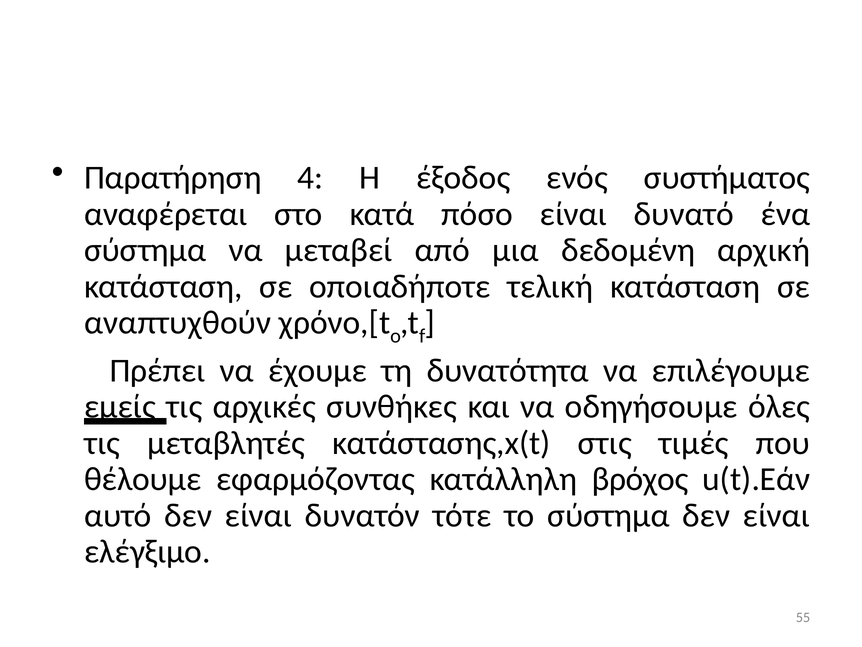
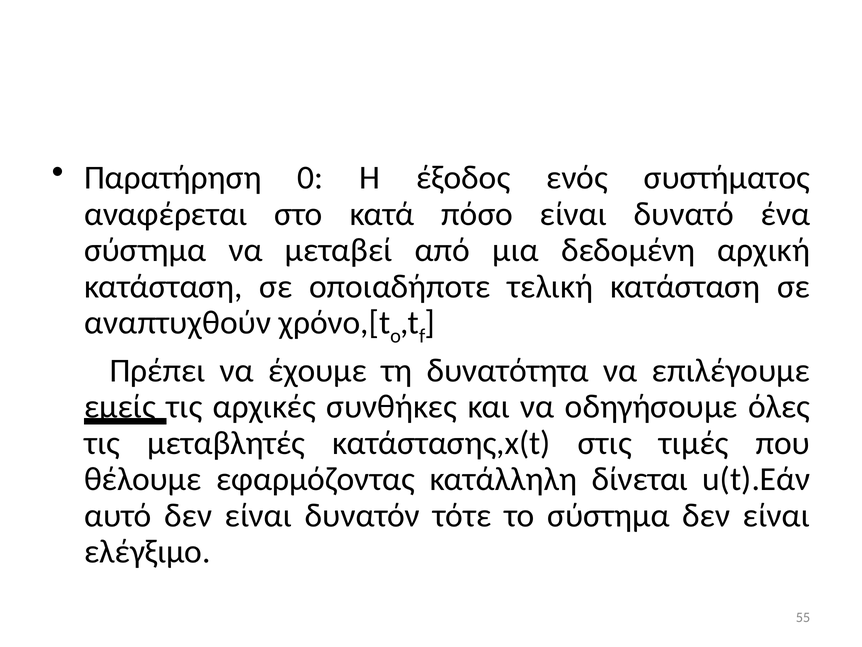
4: 4 -> 0
βρόχος: βρόχος -> δίνεται
